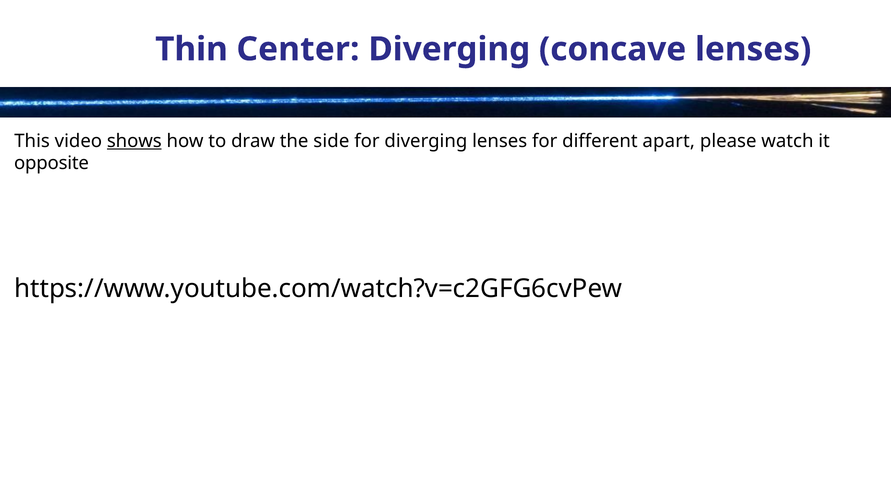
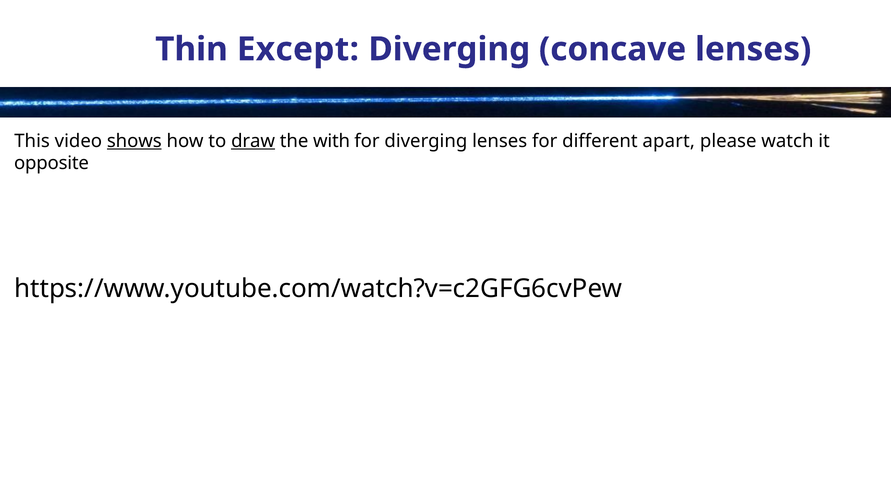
Center: Center -> Except
draw underline: none -> present
side: side -> with
